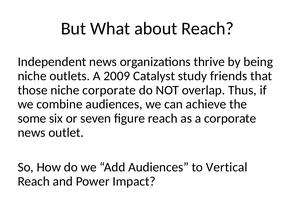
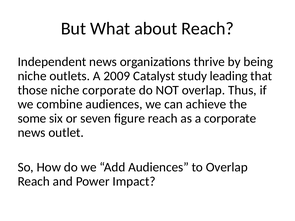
friends: friends -> leading
to Vertical: Vertical -> Overlap
